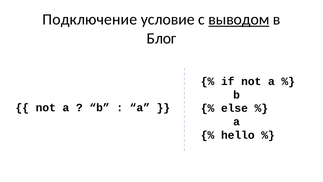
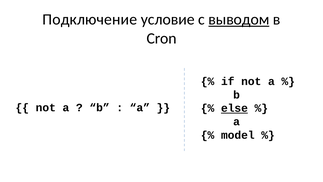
Блог: Блог -> Cron
else underline: none -> present
hello: hello -> model
